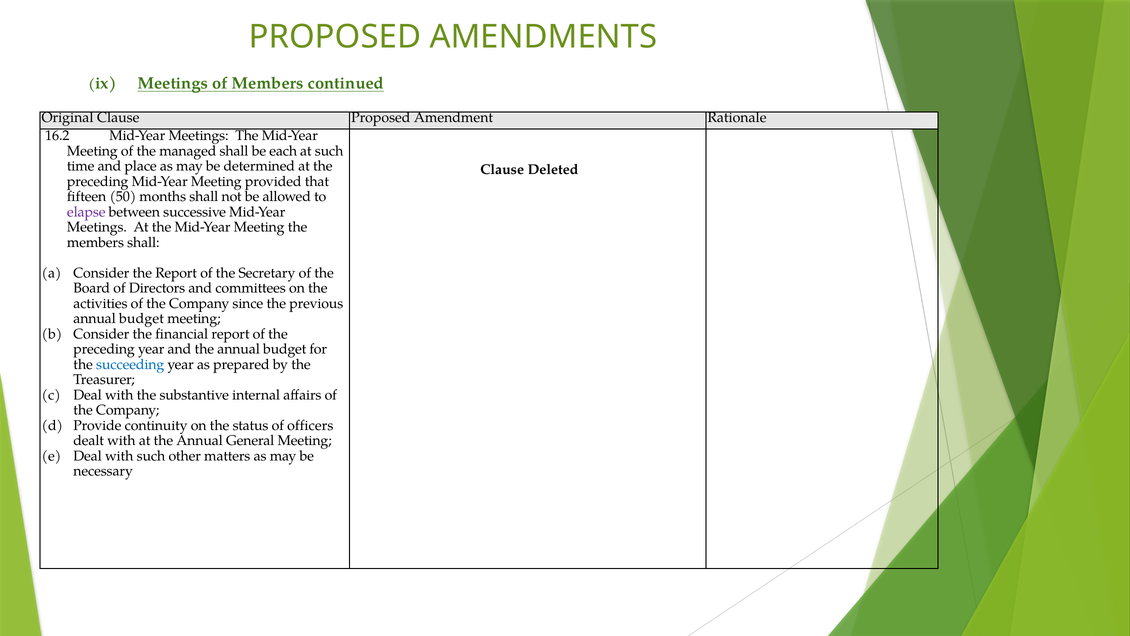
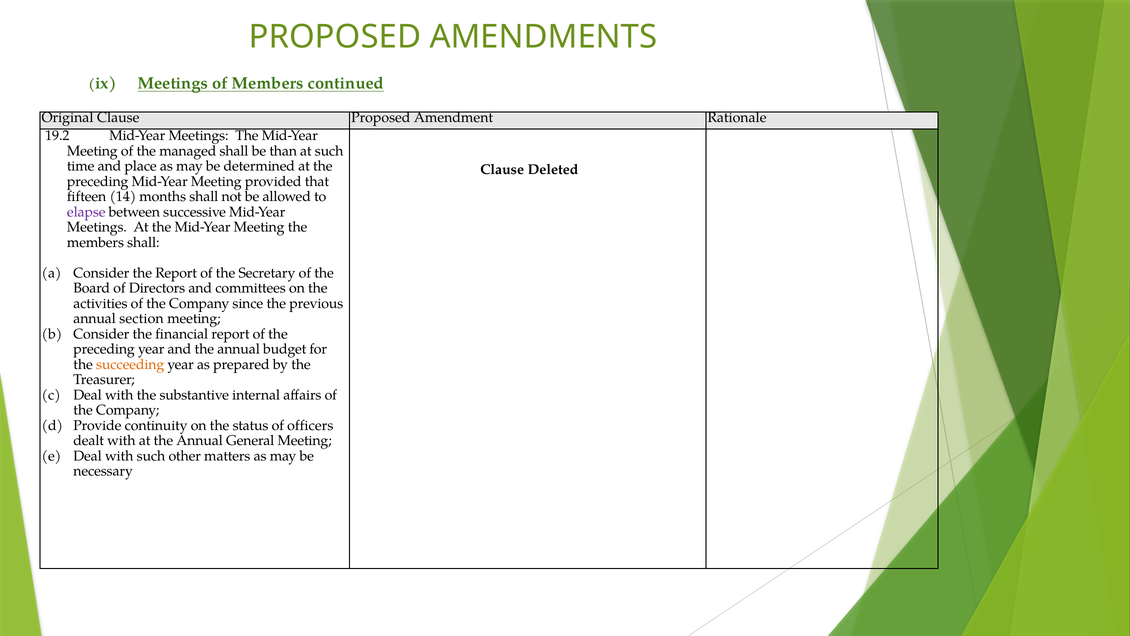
16.2: 16.2 -> 19.2
each: each -> than
50: 50 -> 14
budget at (141, 319): budget -> section
succeeding colour: blue -> orange
